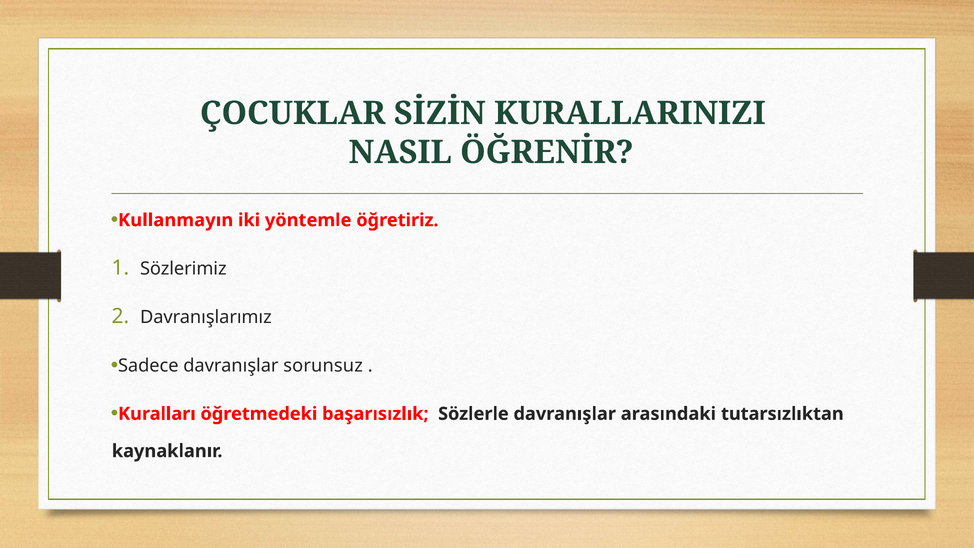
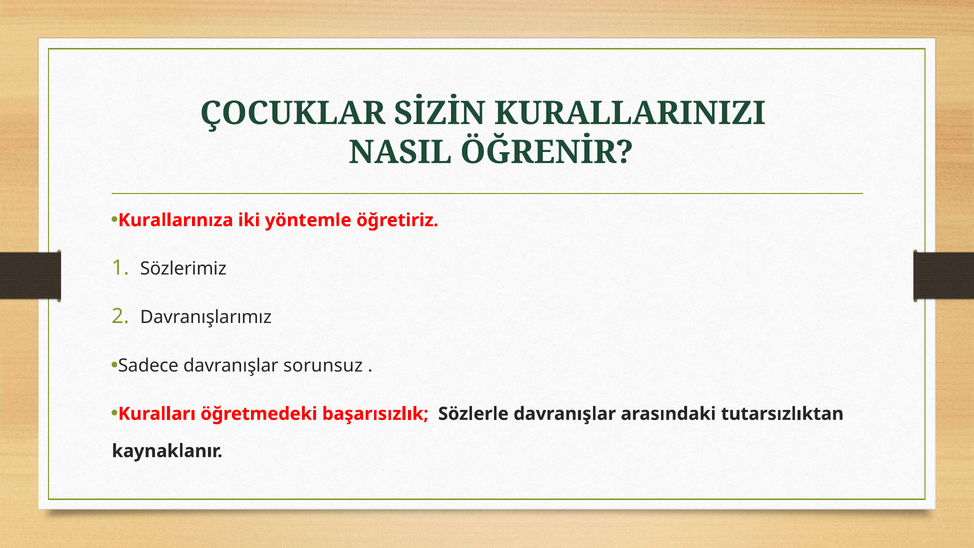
Kullanmayın: Kullanmayın -> Kurallarınıza
